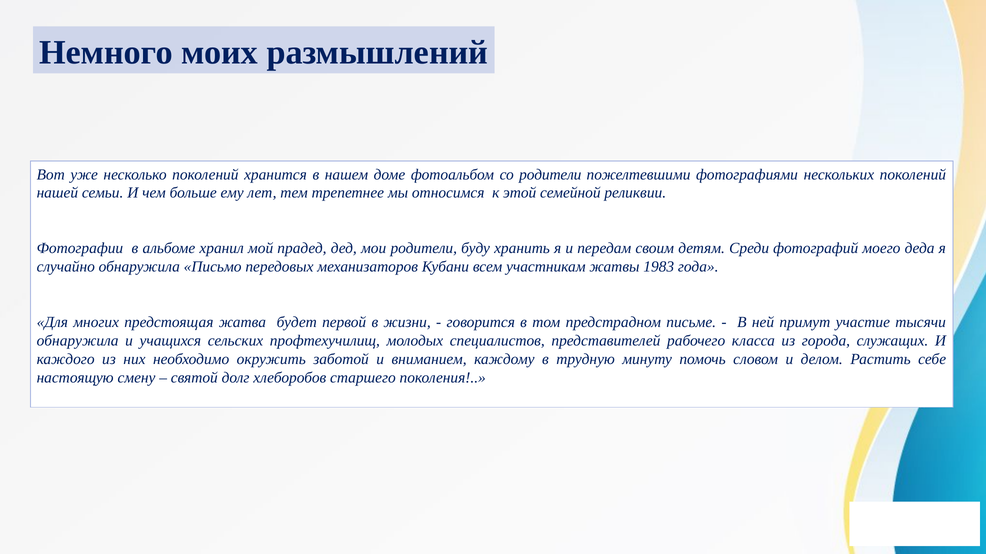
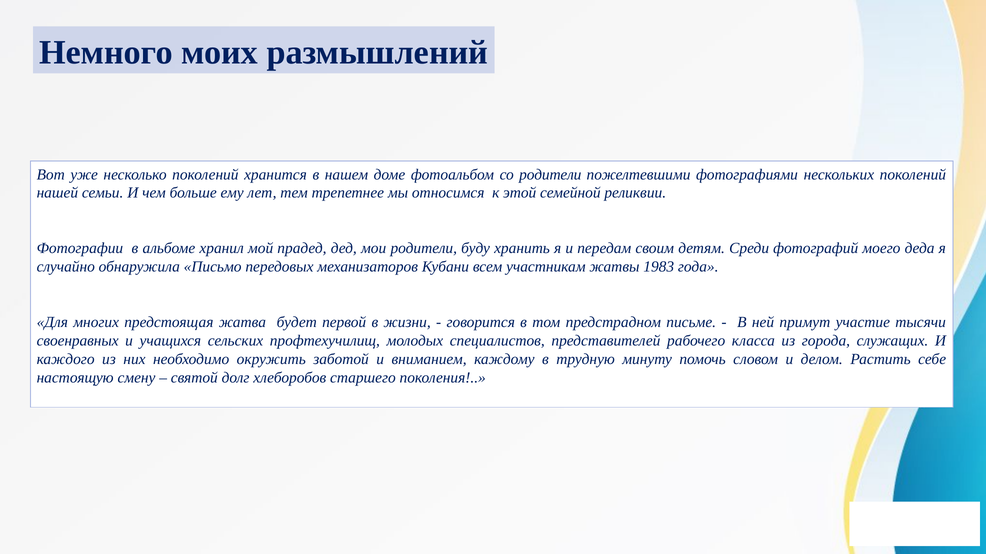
обнаружила at (78, 341): обнаружила -> своенравных
